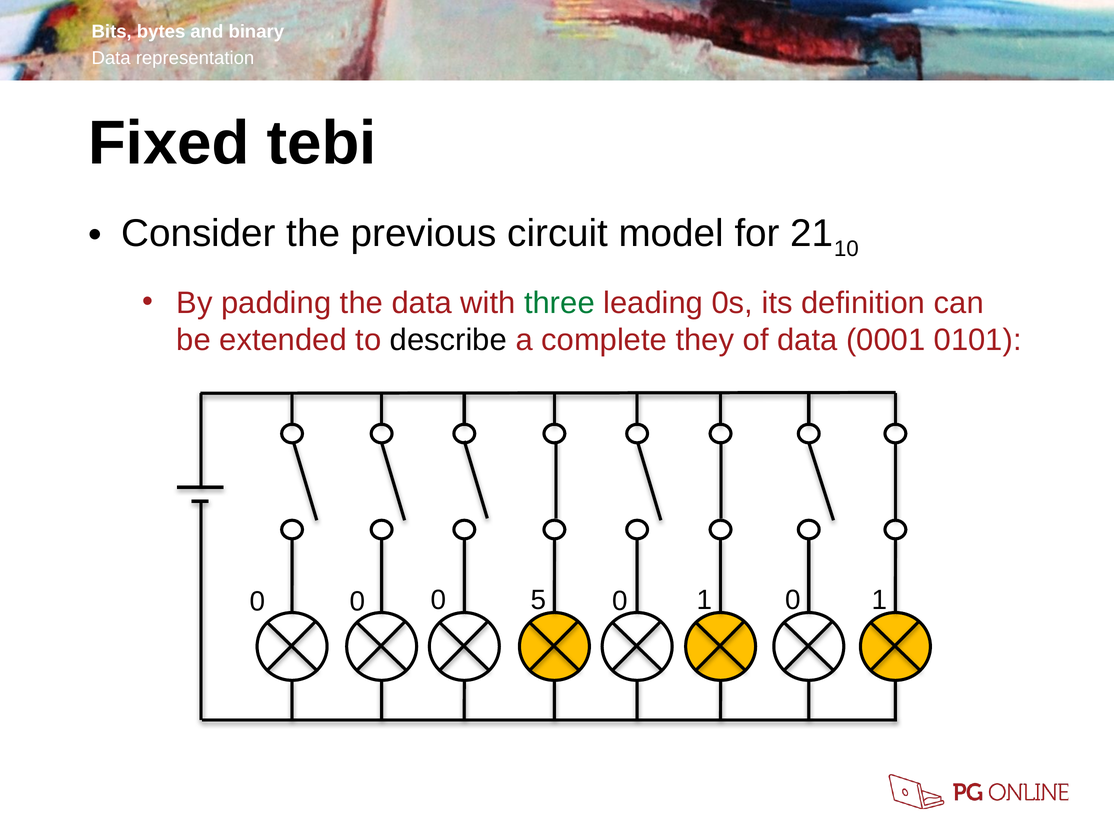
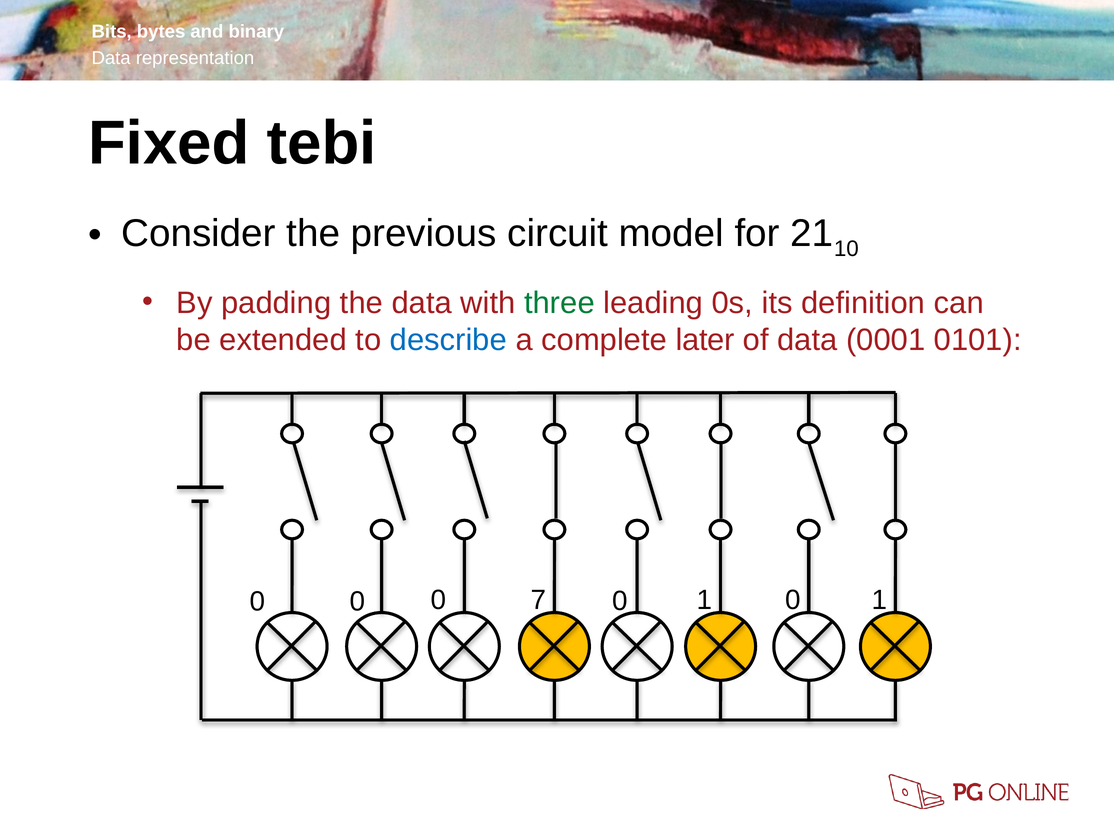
describe colour: black -> blue
they: they -> later
5: 5 -> 7
